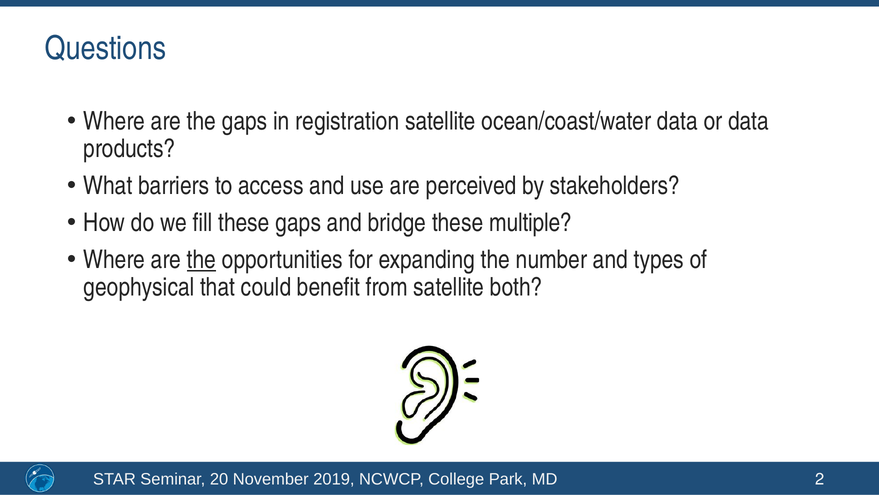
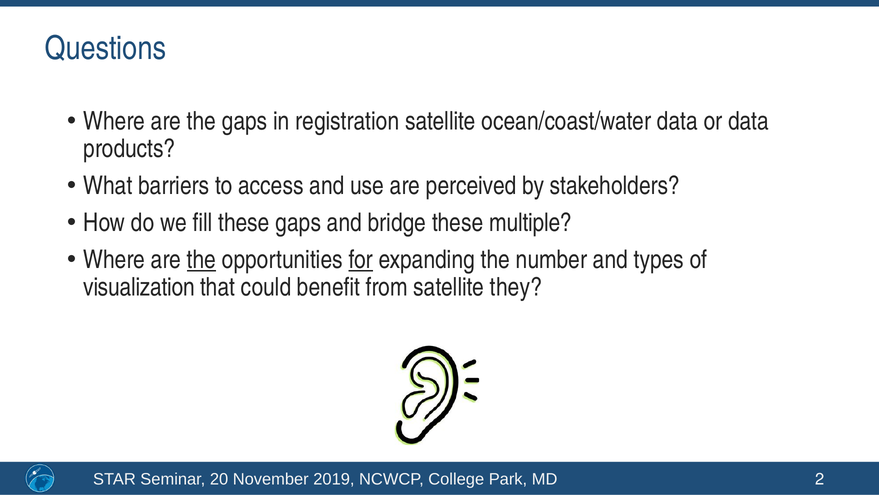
for underline: none -> present
geophysical: geophysical -> visualization
both: both -> they
